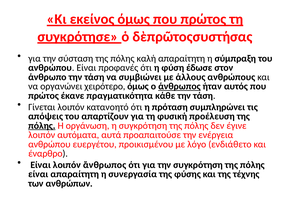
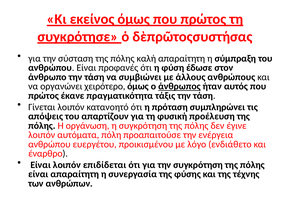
κάθε: κάθε -> τάξις
πόλης at (42, 125) underline: present -> none
αυτά: αυτά -> πόλη
ἄνθρωπος: ἄνθρωπος -> επιδίδεται
